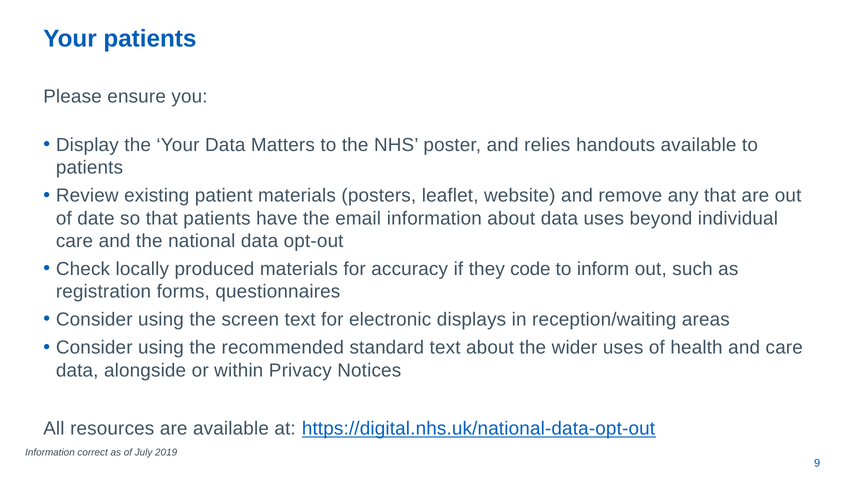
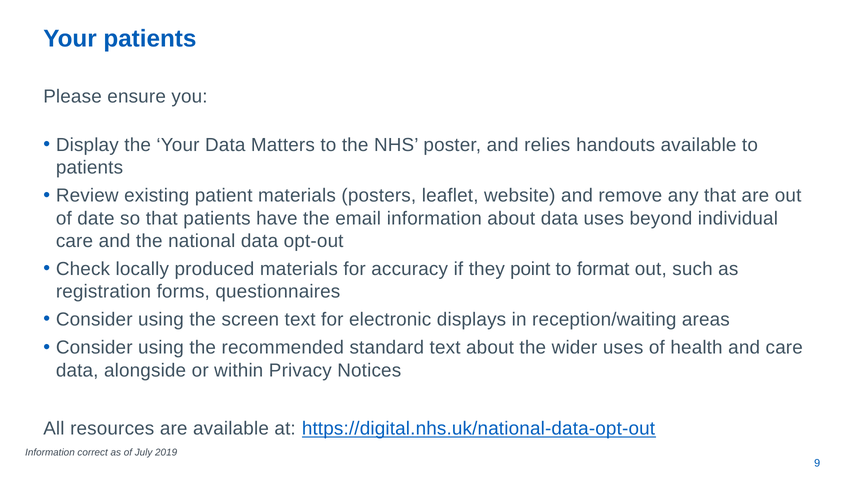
code: code -> point
inform: inform -> format
